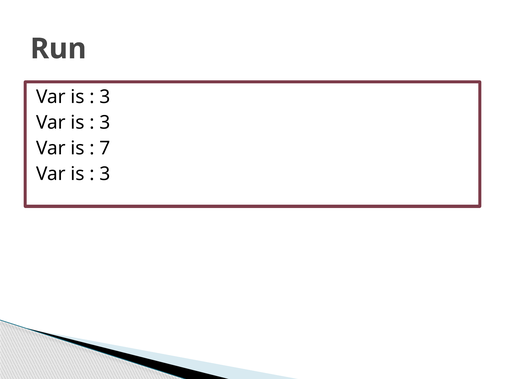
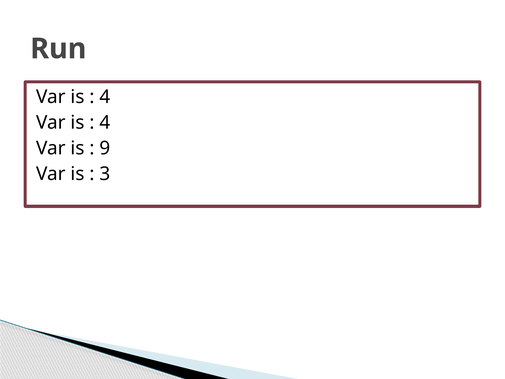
3 at (105, 97): 3 -> 4
3 at (105, 123): 3 -> 4
7: 7 -> 9
